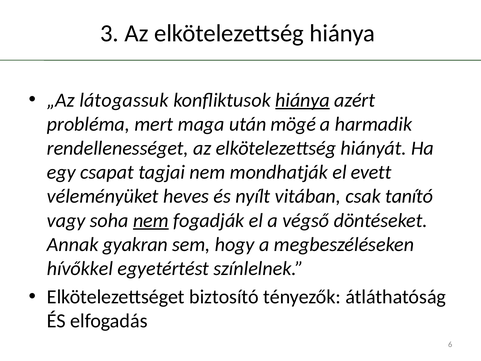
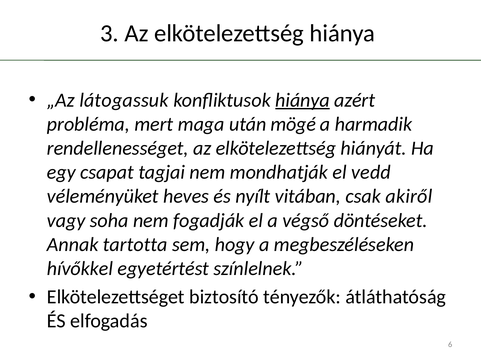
evett: evett -> vedd
tanító: tanító -> akiről
nem at (151, 220) underline: present -> none
gyakran: gyakran -> tartotta
